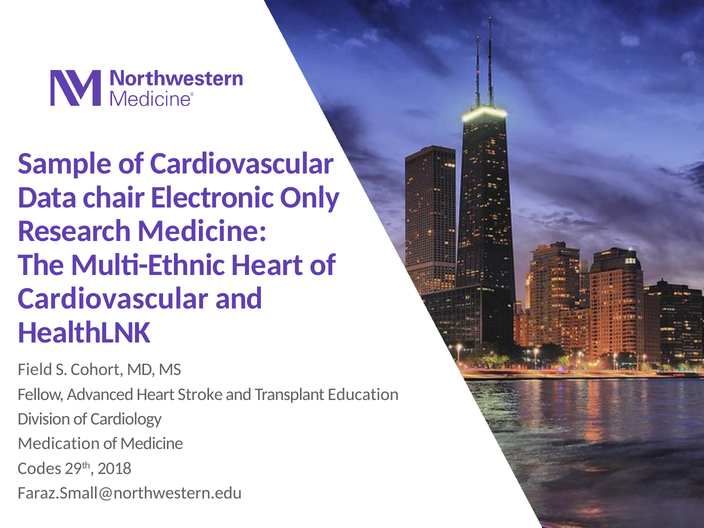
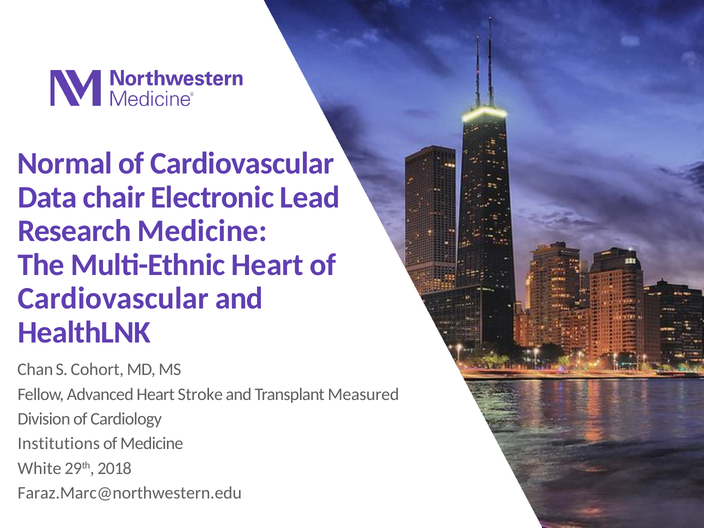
Sample: Sample -> Normal
Only: Only -> Lead
Field: Field -> Chan
Education: Education -> Measured
Medication: Medication -> Institutions
Codes: Codes -> White
Faraz.Small@northwestern.edu: Faraz.Small@northwestern.edu -> Faraz.Marc@northwestern.edu
